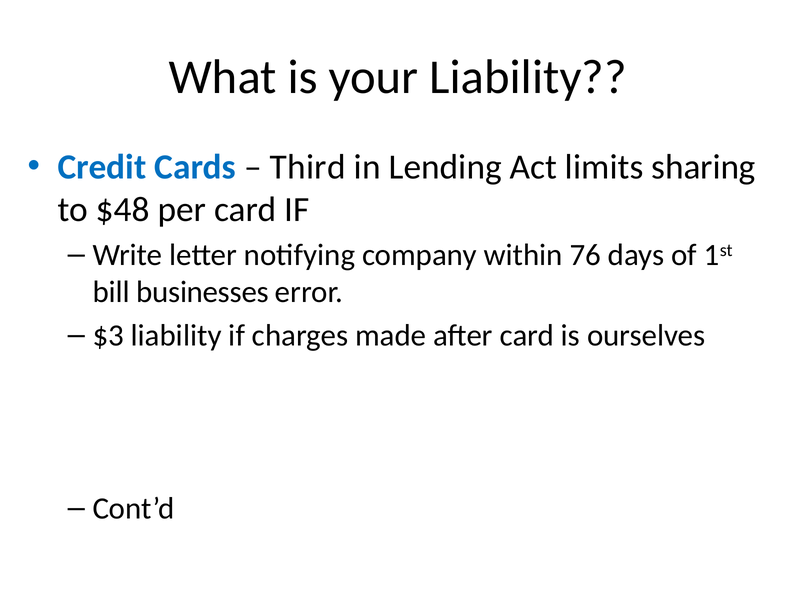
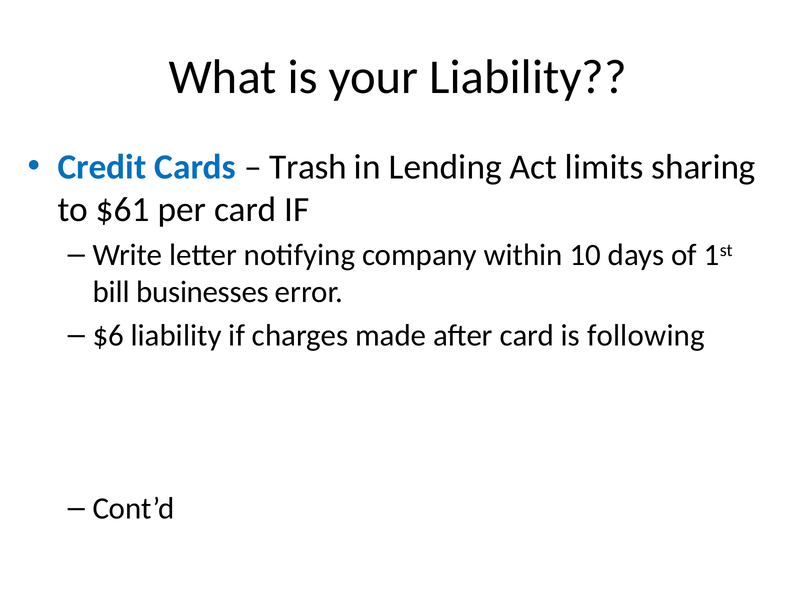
Third: Third -> Trash
$48: $48 -> $61
76: 76 -> 10
$3: $3 -> $6
ourselves: ourselves -> following
